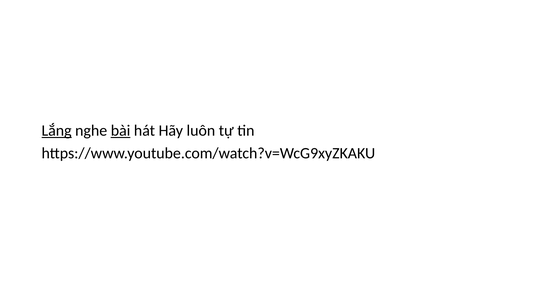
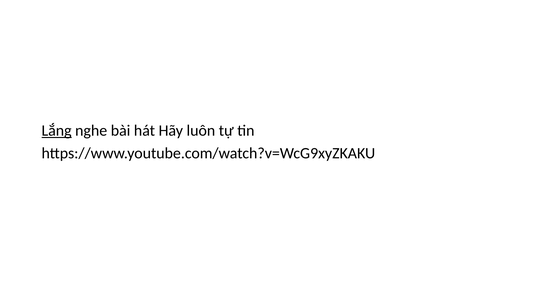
bài underline: present -> none
